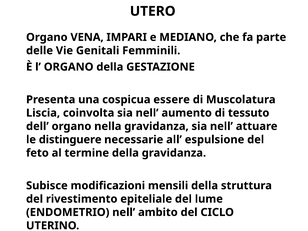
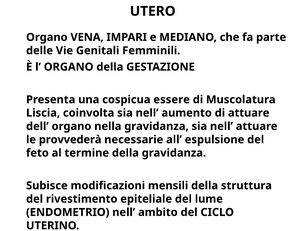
di tessuto: tessuto -> attuare
distinguere: distinguere -> provvederà
